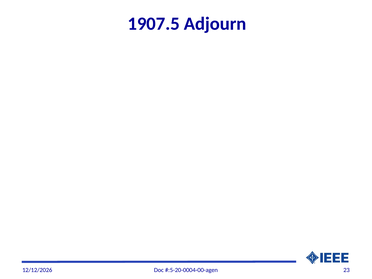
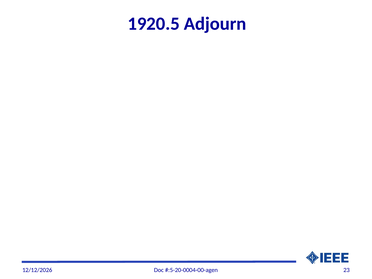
1907.5: 1907.5 -> 1920.5
